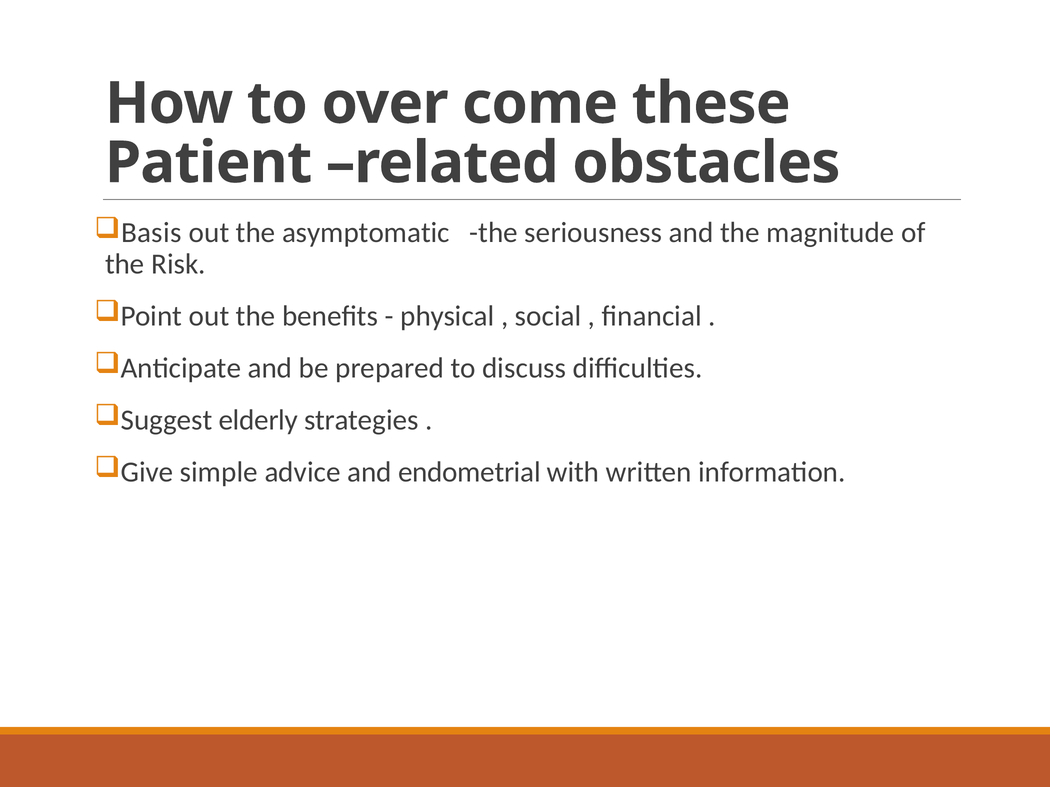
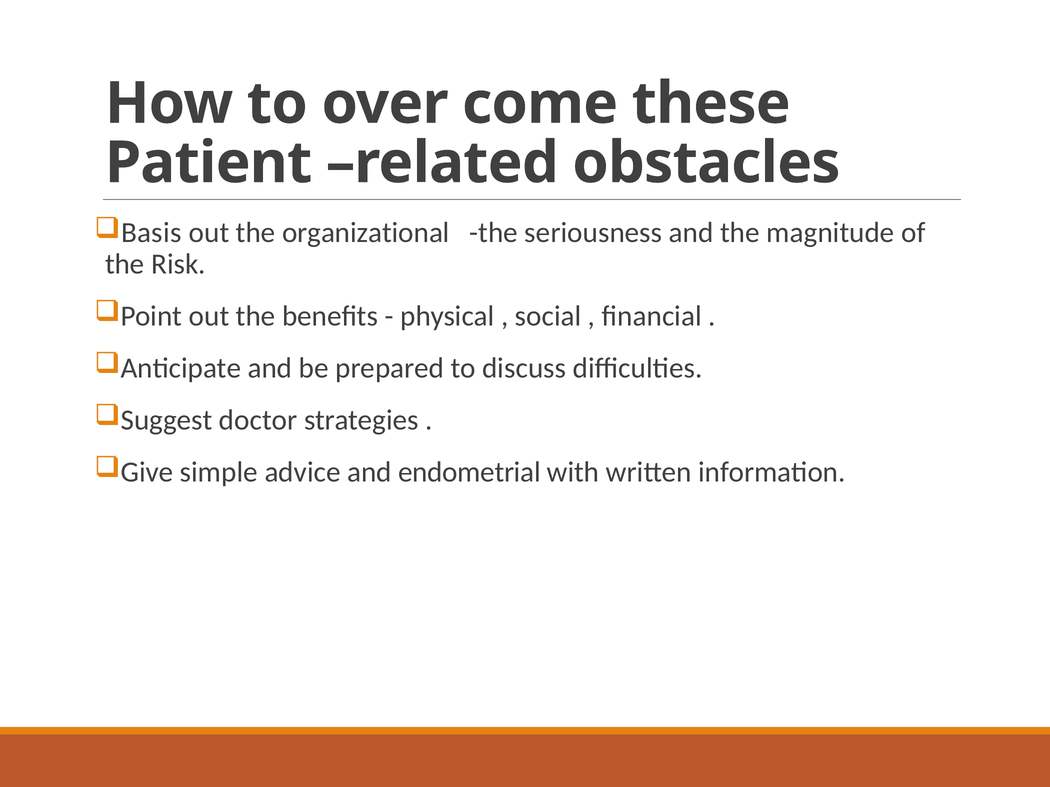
asymptomatic: asymptomatic -> organizational
elderly: elderly -> doctor
